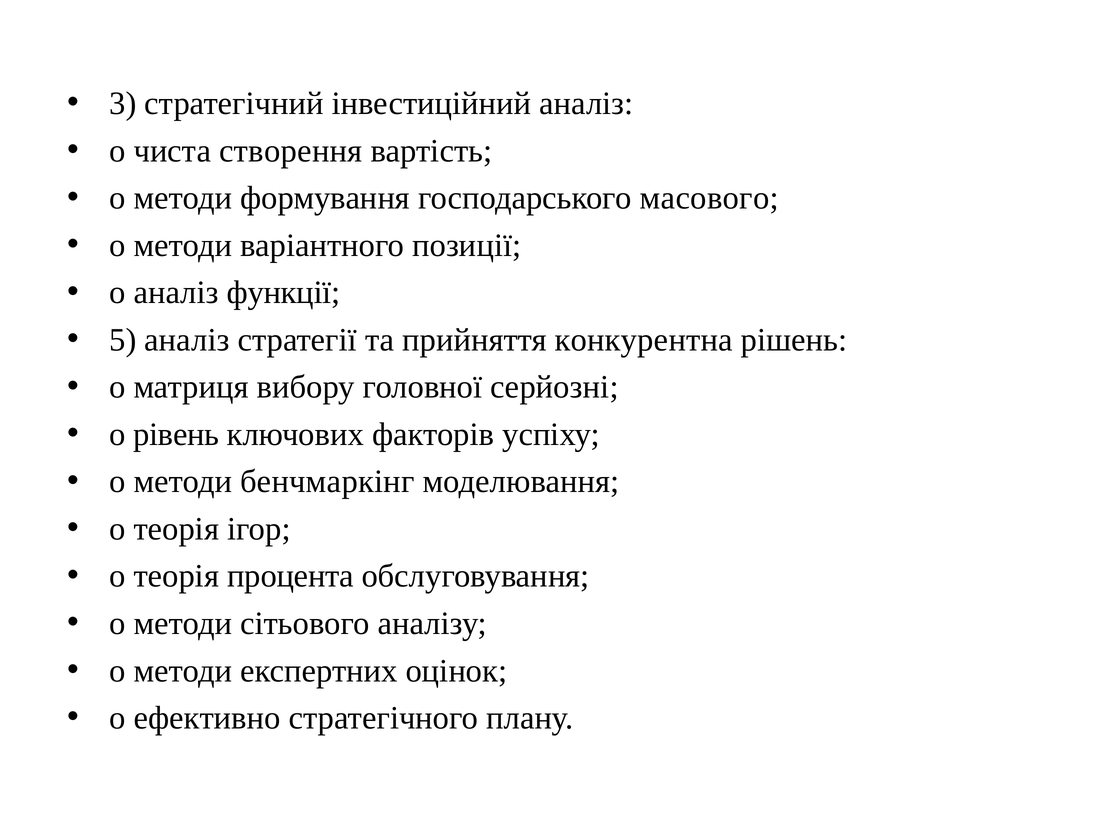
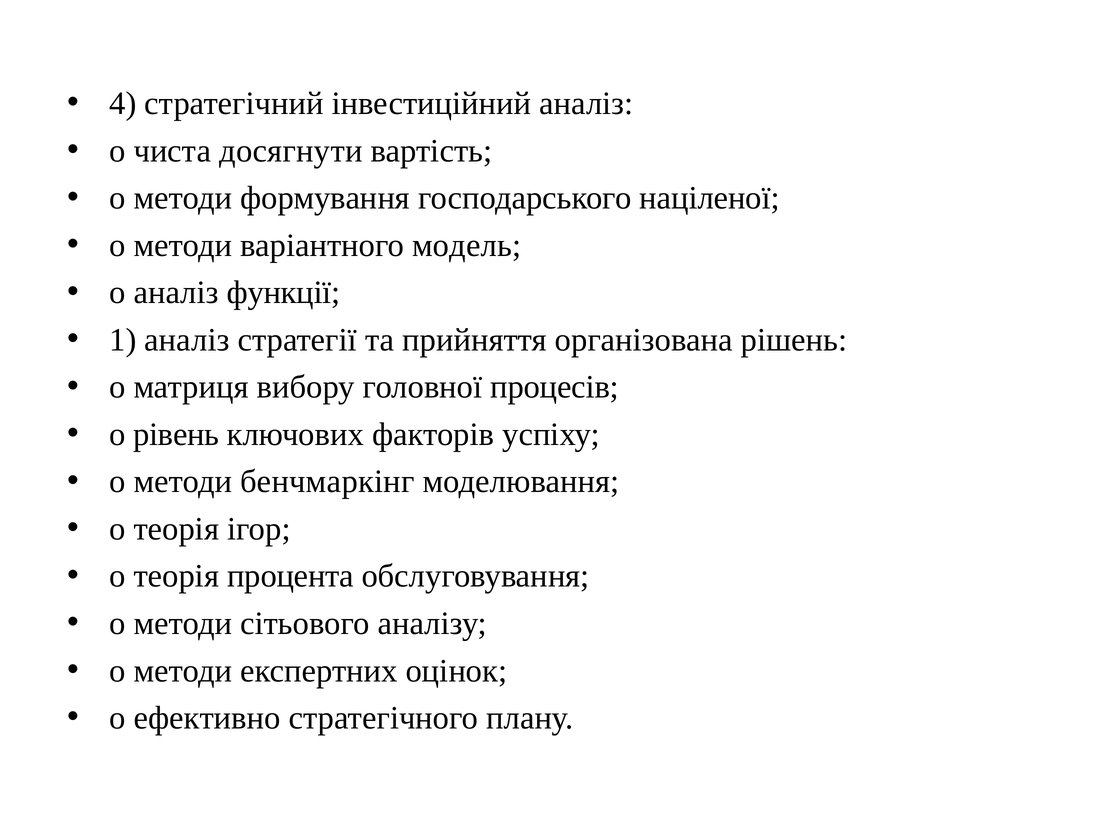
3: 3 -> 4
створення: створення -> досягнути
масового: масового -> націленої
позиції: позиції -> модель
5: 5 -> 1
конкурентна: конкурентна -> організована
серйозні: серйозні -> процесів
